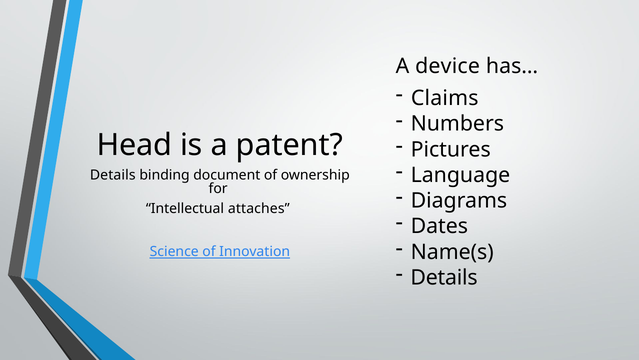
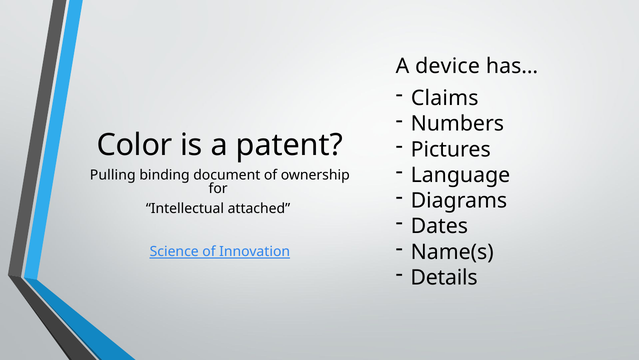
Head: Head -> Color
Details at (113, 175): Details -> Pulling
attaches: attaches -> attached
